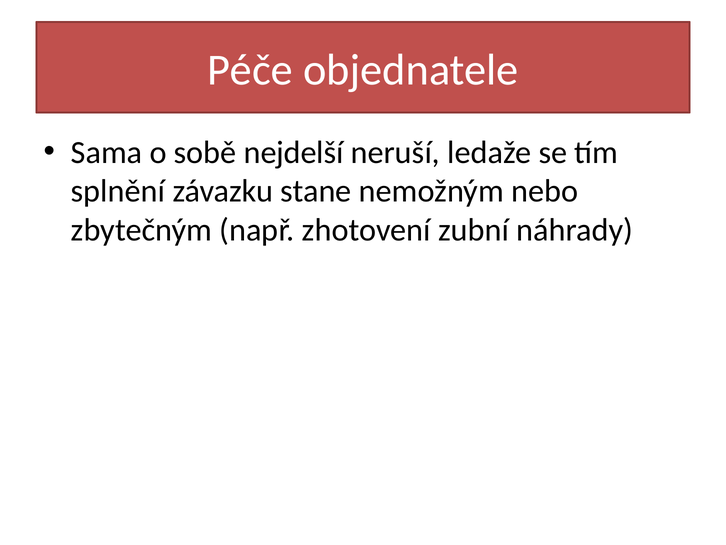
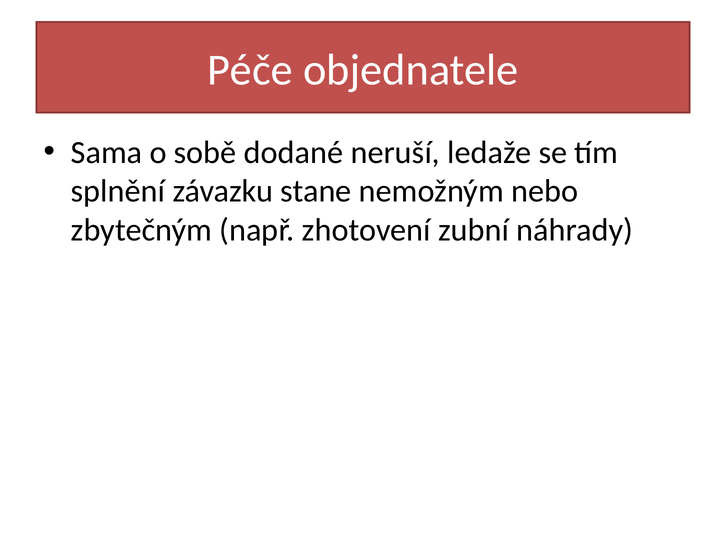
nejdelší: nejdelší -> dodané
